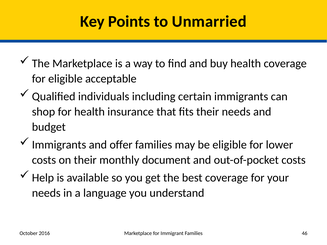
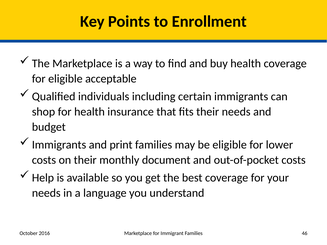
Unmarried: Unmarried -> Enrollment
offer: offer -> print
